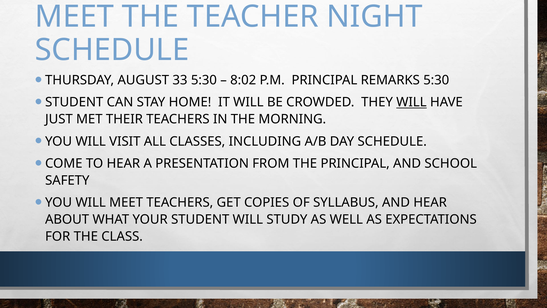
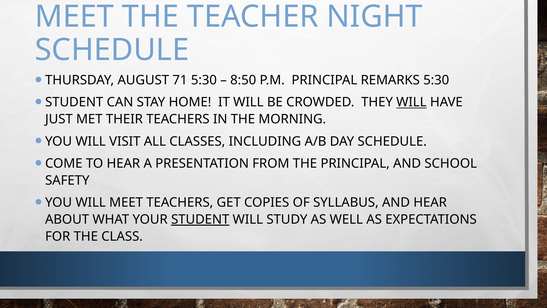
33: 33 -> 71
8:02: 8:02 -> 8:50
STUDENT at (200, 219) underline: none -> present
